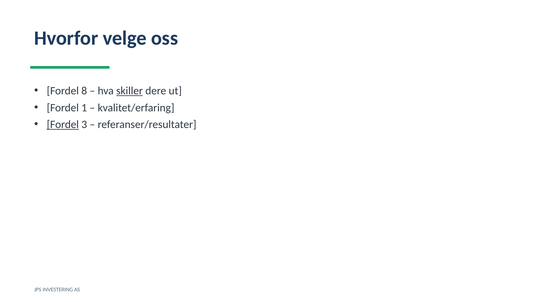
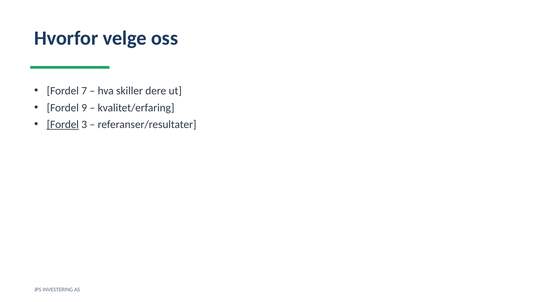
8: 8 -> 7
skiller underline: present -> none
1: 1 -> 9
